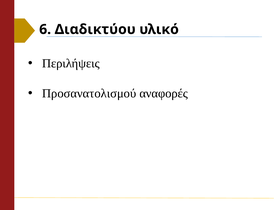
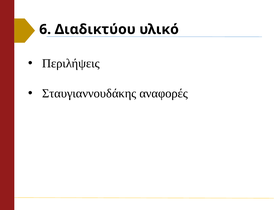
Προσανατολισμού: Προσανατολισμού -> Σταυγιαννουδάκης
